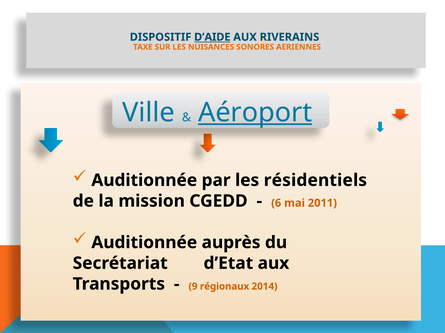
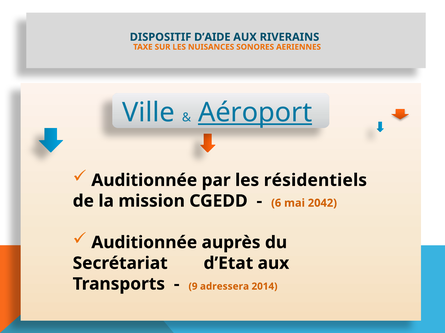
D’AIDE underline: present -> none
2011: 2011 -> 2042
régionaux: régionaux -> adressera
